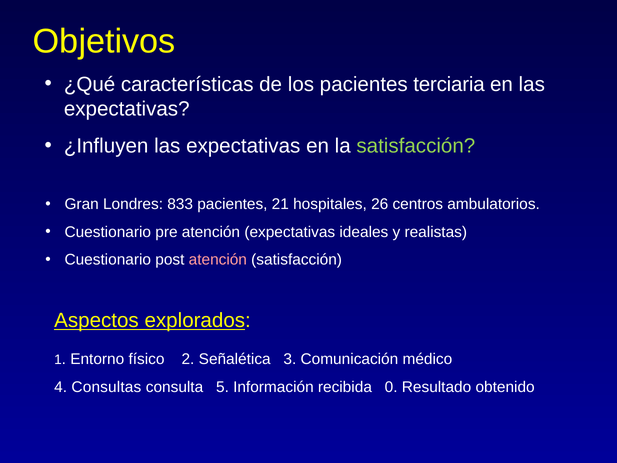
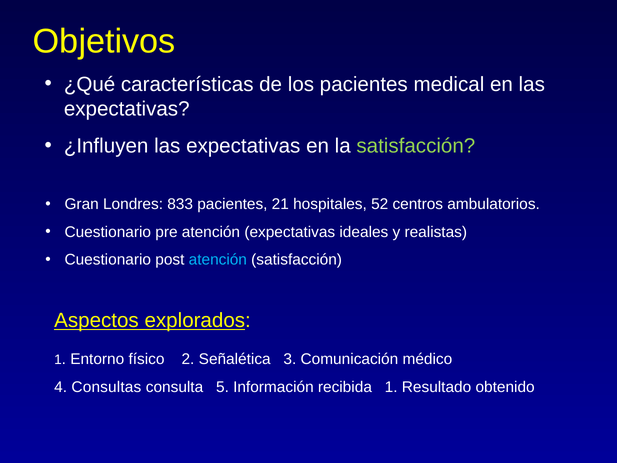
terciaria: terciaria -> medical
26: 26 -> 52
atención at (218, 260) colour: pink -> light blue
recibida 0: 0 -> 1
